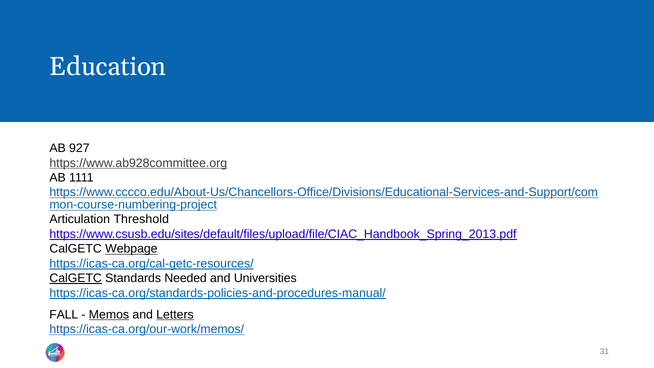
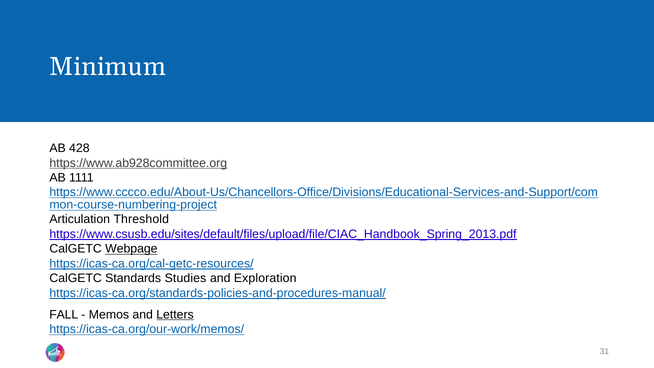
Education: Education -> Minimum
927: 927 -> 428
CalGETC at (76, 278) underline: present -> none
Needed: Needed -> Studies
Universities: Universities -> Exploration
Memos underline: present -> none
